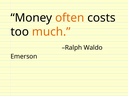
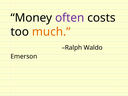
often colour: orange -> purple
